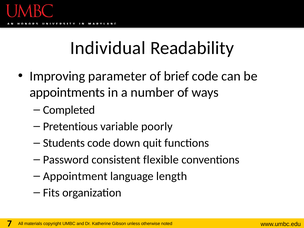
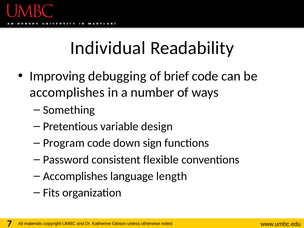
parameter: parameter -> debugging
appointments at (67, 92): appointments -> accomplishes
Completed: Completed -> Something
poorly: poorly -> design
Students: Students -> Program
quit: quit -> sign
Appointment at (75, 176): Appointment -> Accomplishes
